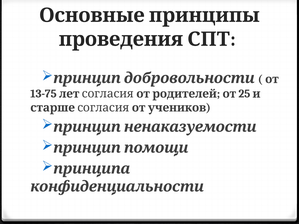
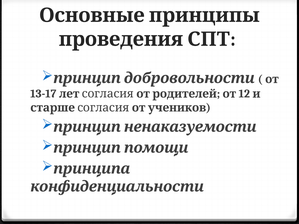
13-75: 13-75 -> 13-17
25: 25 -> 12
